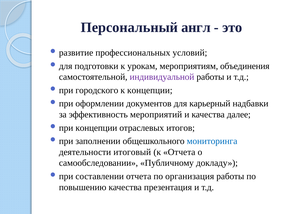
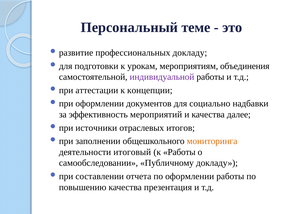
англ: англ -> теме
профессиональных условий: условий -> докладу
городского: городского -> аттестации
карьерный: карьерный -> социально
концепции at (96, 128): концепции -> источники
мониторинга colour: blue -> orange
к Отчета: Отчета -> Работы
по организация: организация -> оформлении
